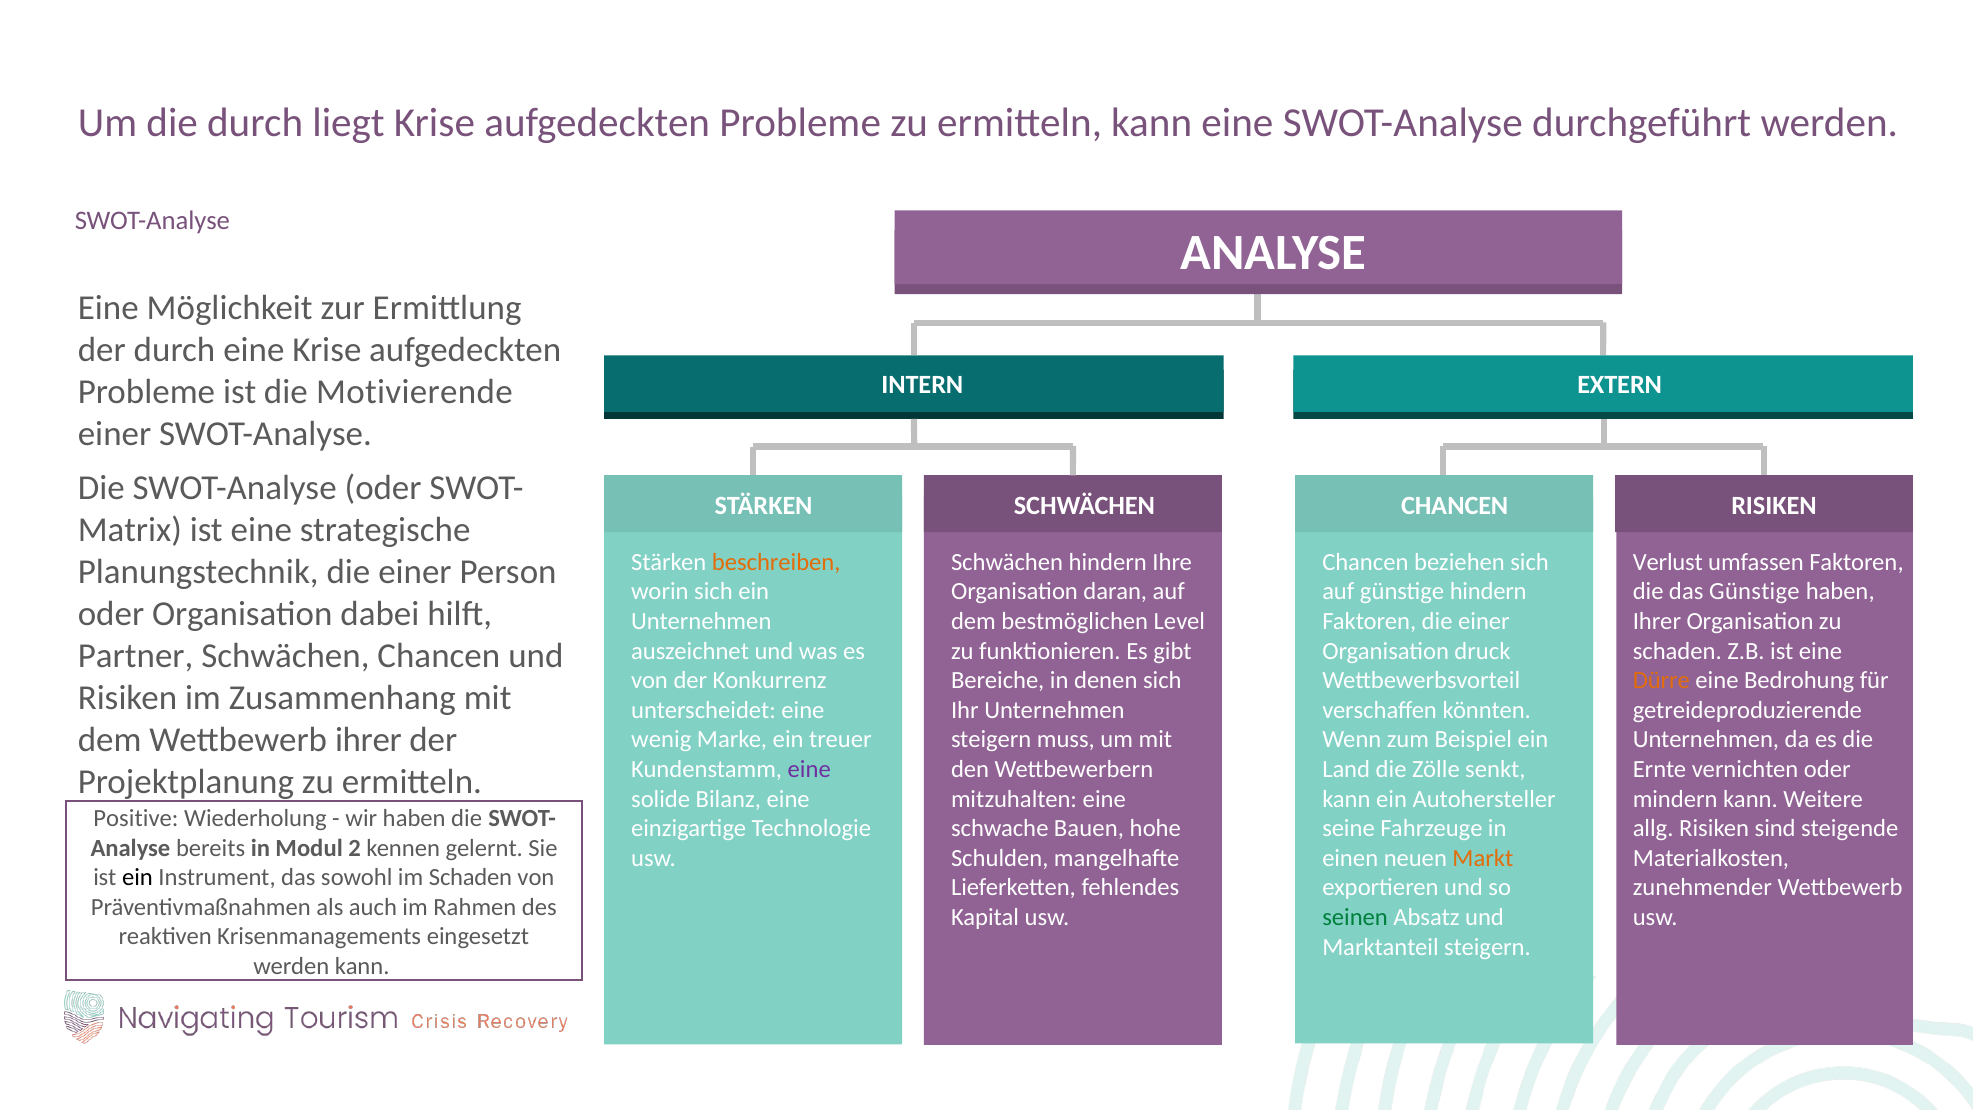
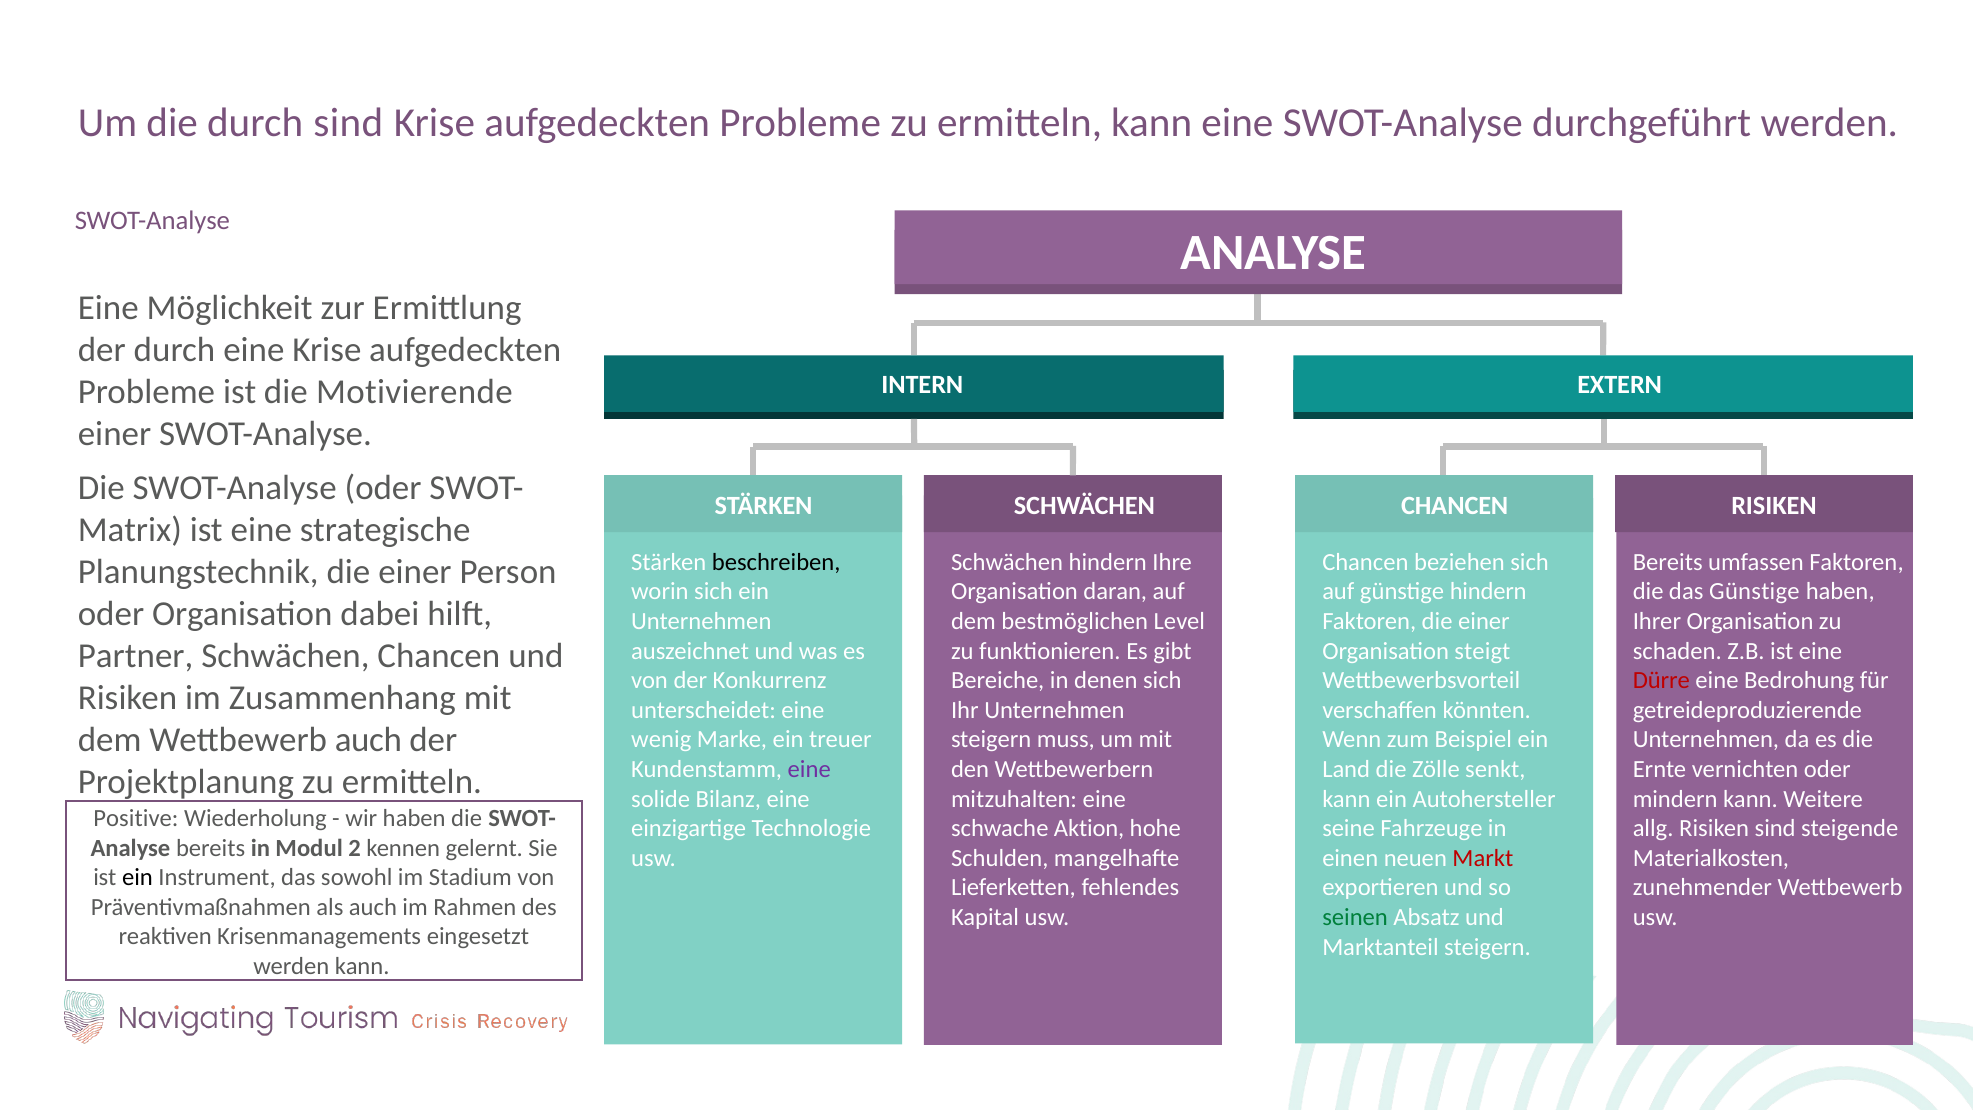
durch liegt: liegt -> sind
beschreiben colour: orange -> black
Verlust at (1668, 562): Verlust -> Bereits
druck: druck -> steigt
Dürre colour: orange -> red
Wettbewerb ihrer: ihrer -> auch
Bauen: Bauen -> Aktion
Markt colour: orange -> red
im Schaden: Schaden -> Stadium
